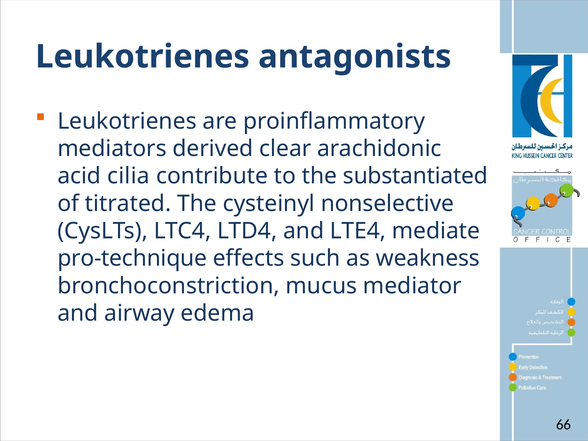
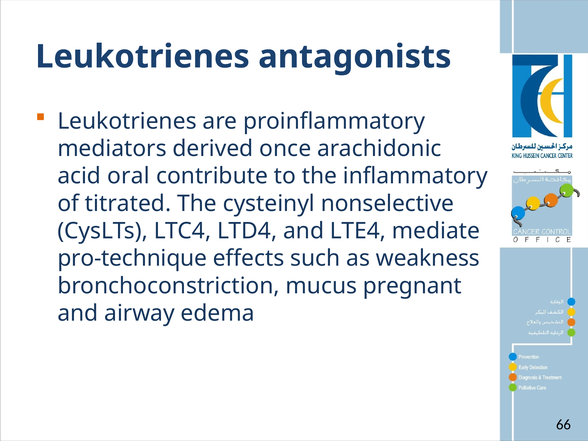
clear: clear -> once
cilia: cilia -> oral
substantiated: substantiated -> inflammatory
mediator: mediator -> pregnant
